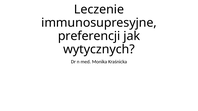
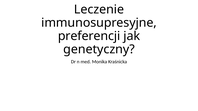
wytycznych: wytycznych -> genetyczny
